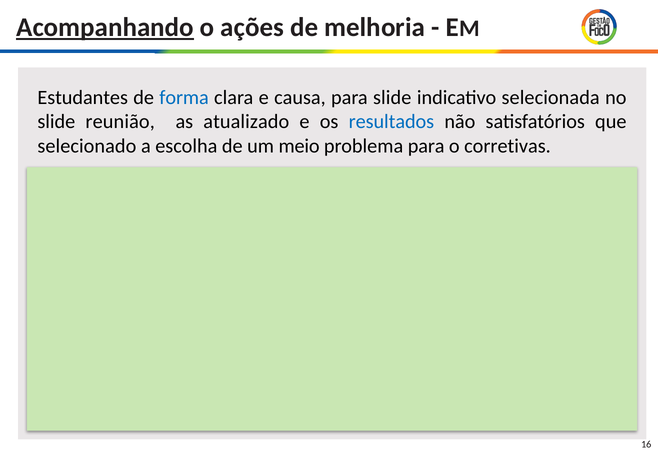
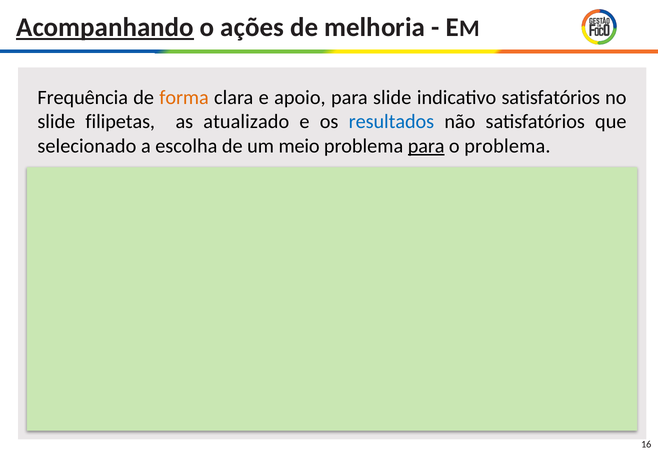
Estudantes: Estudantes -> Frequência
forma colour: blue -> orange
causa: causa -> apoio
indicativo selecionada: selecionada -> satisfatórios
reunião: reunião -> filipetas
para at (426, 146) underline: none -> present
o corretivas: corretivas -> problema
